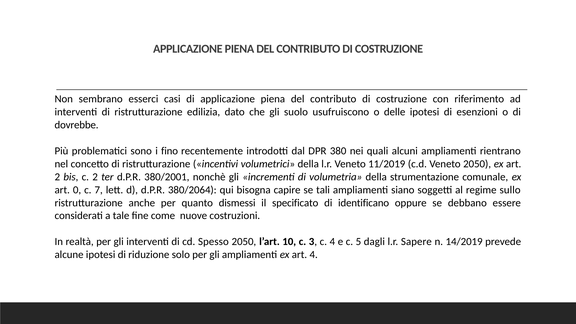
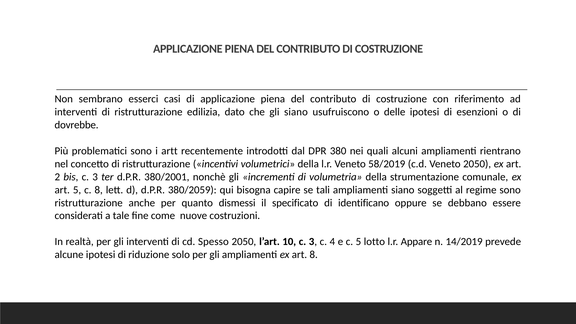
gli suolo: suolo -> siano
fino: fino -> artt
11/2019: 11/2019 -> 58/2019
bis c 2: 2 -> 3
art 0: 0 -> 5
c 7: 7 -> 8
380/2064: 380/2064 -> 380/2059
regime sullo: sullo -> sono
dagli: dagli -> lotto
Sapere: Sapere -> Appare
art 4: 4 -> 8
